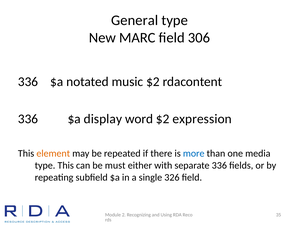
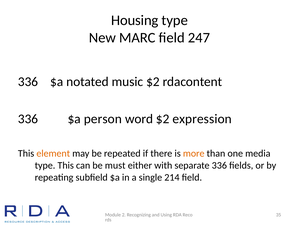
General: General -> Housing
306: 306 -> 247
display: display -> person
more colour: blue -> orange
326: 326 -> 214
